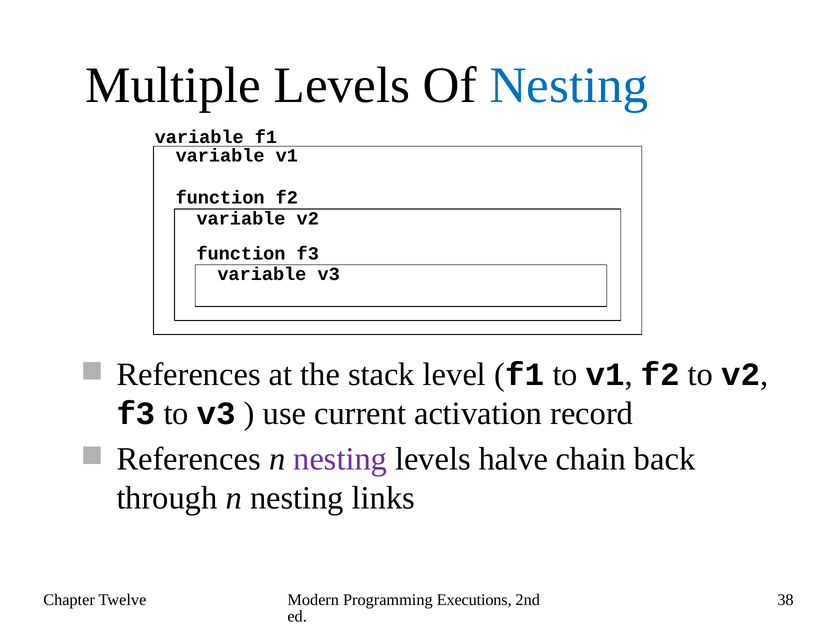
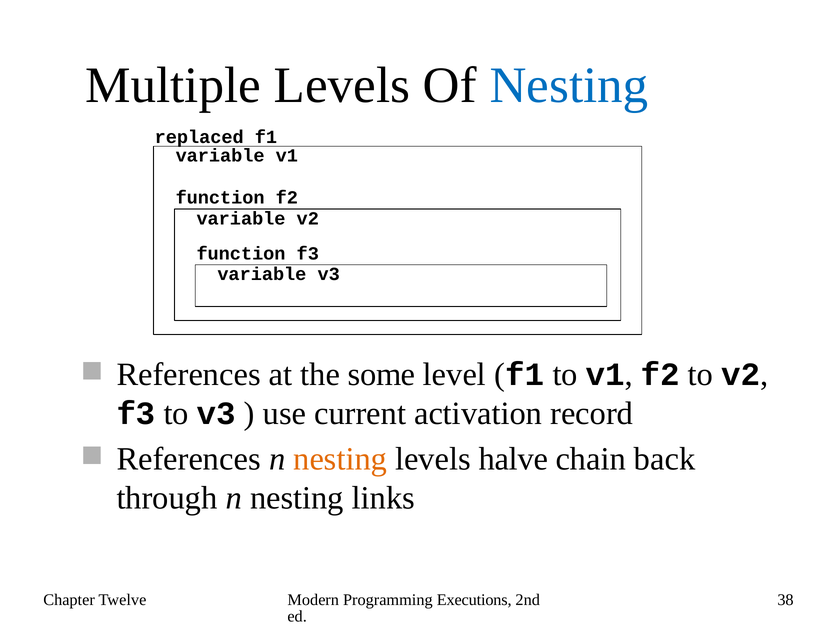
variable at (199, 137): variable -> replaced
stack: stack -> some
nesting at (340, 459) colour: purple -> orange
